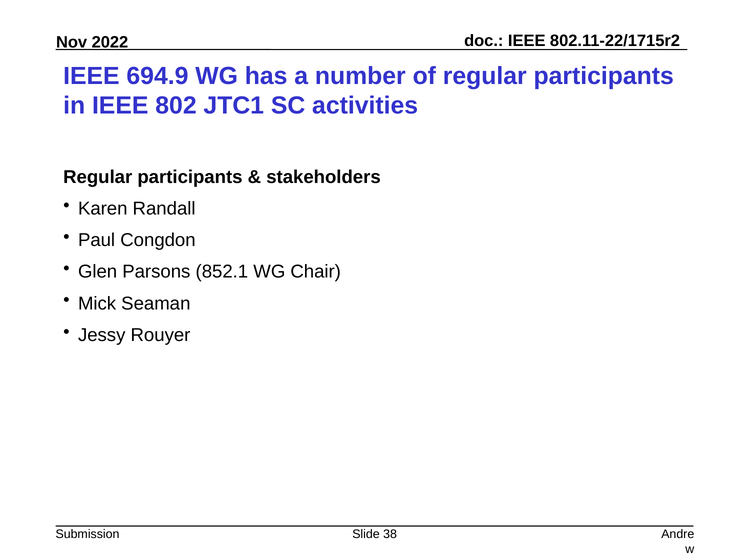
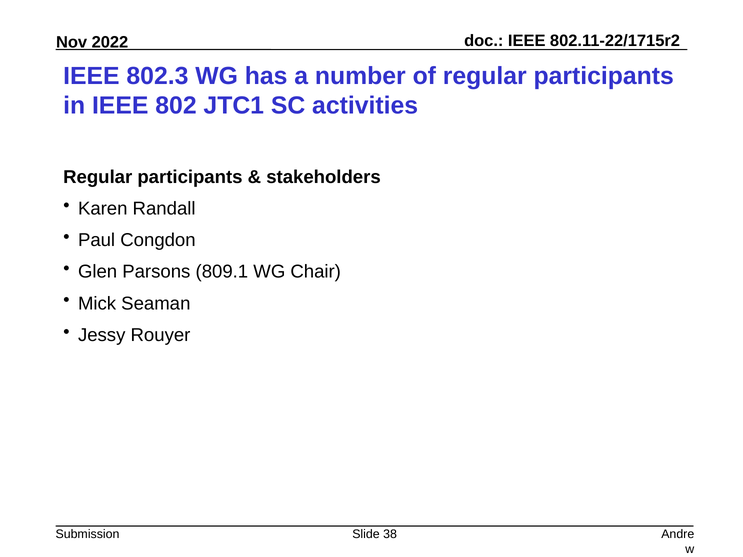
694.9: 694.9 -> 802.3
852.1: 852.1 -> 809.1
